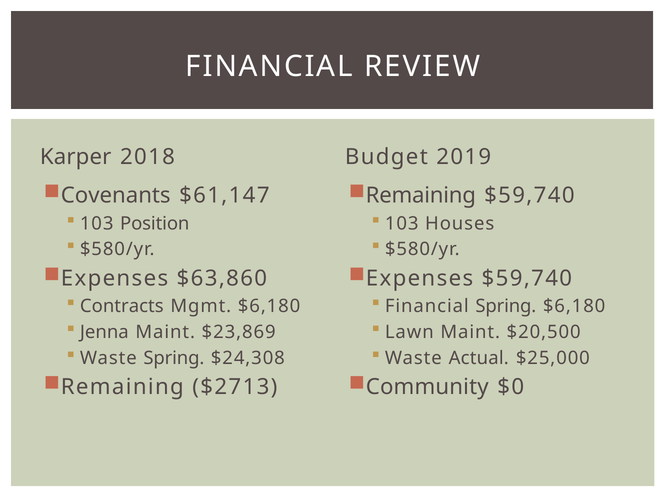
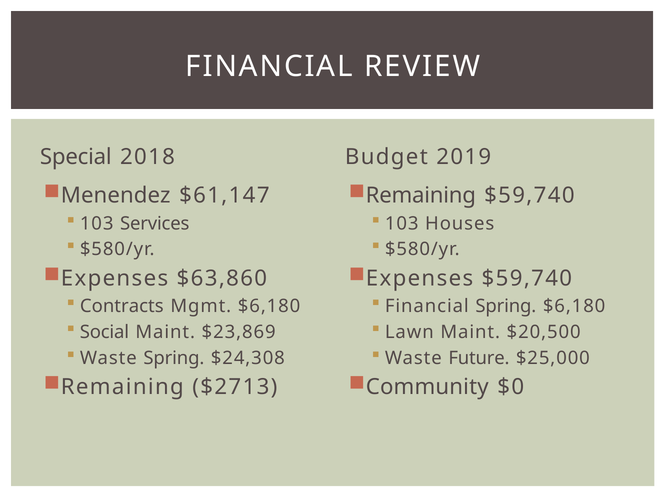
Karper: Karper -> Special
Covenants: Covenants -> Menendez
Position: Position -> Services
Jenna: Jenna -> Social
Actual: Actual -> Future
